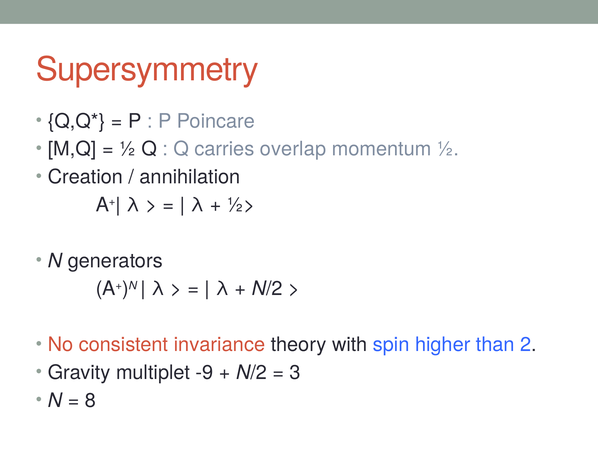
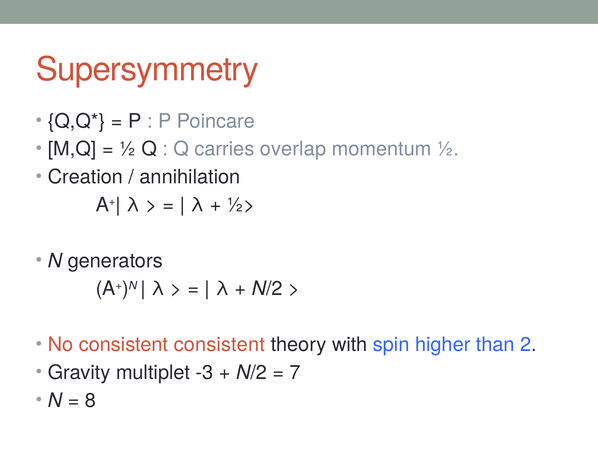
consistent invariance: invariance -> consistent
-9: -9 -> -3
3: 3 -> 7
